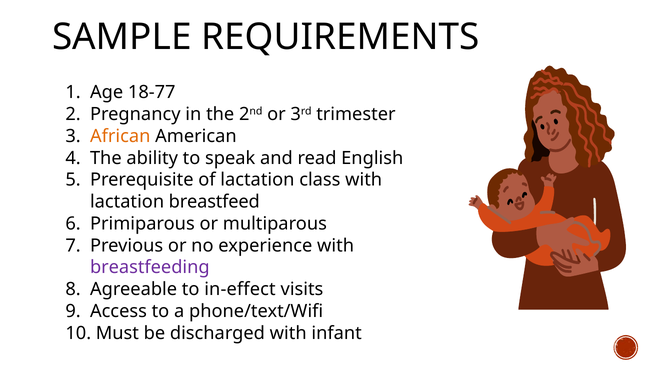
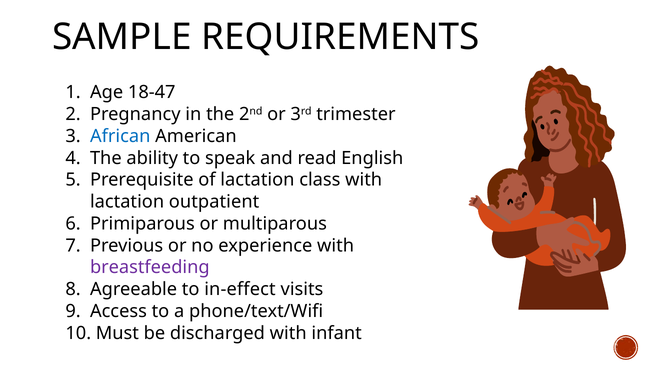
18-77: 18-77 -> 18-47
African colour: orange -> blue
breastfeed: breastfeed -> outpatient
